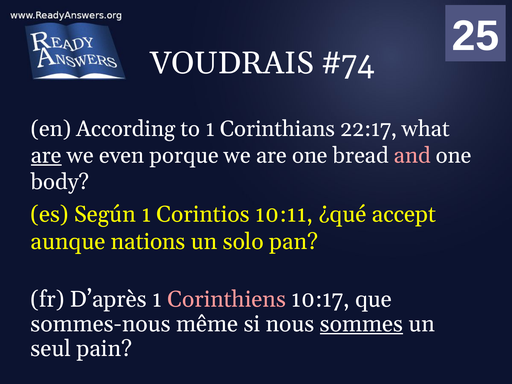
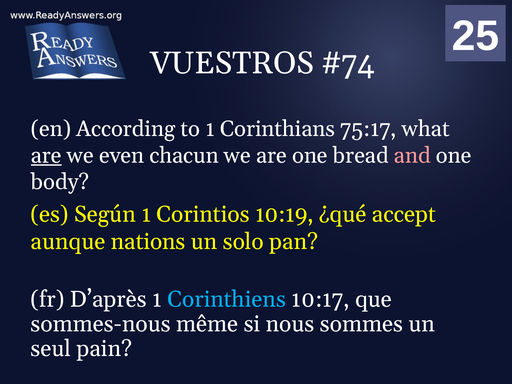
VOUDRAIS: VOUDRAIS -> VUESTROS
22:17: 22:17 -> 75:17
porque: porque -> chacun
10:11: 10:11 -> 10:19
Corinthiens colour: pink -> light blue
sommes underline: present -> none
